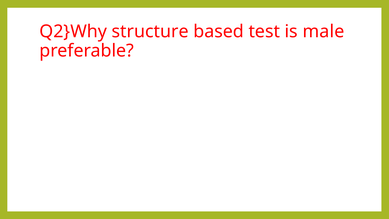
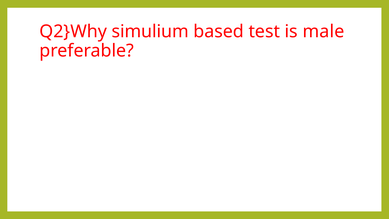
structure: structure -> simulium
